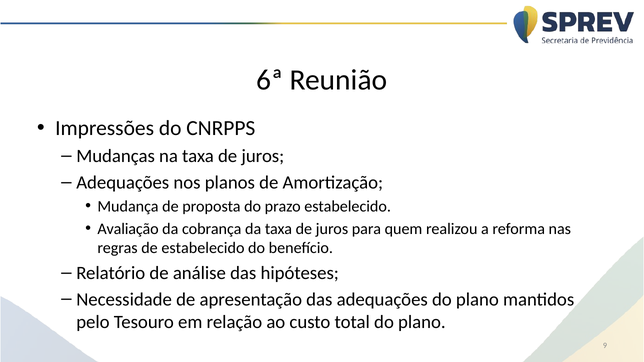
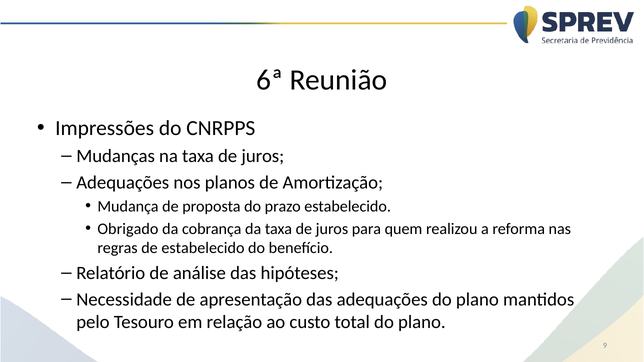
Avaliação: Avaliação -> Obrigado
